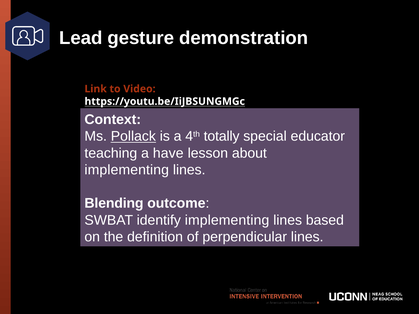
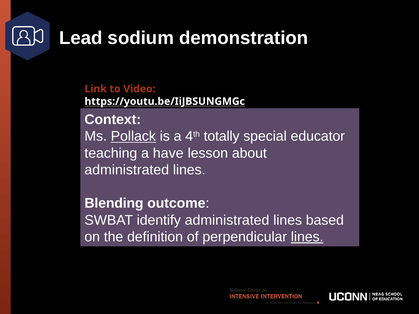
gesture: gesture -> sodium
implementing at (127, 170): implementing -> administrated
identify implementing: implementing -> administrated
lines at (307, 237) underline: none -> present
